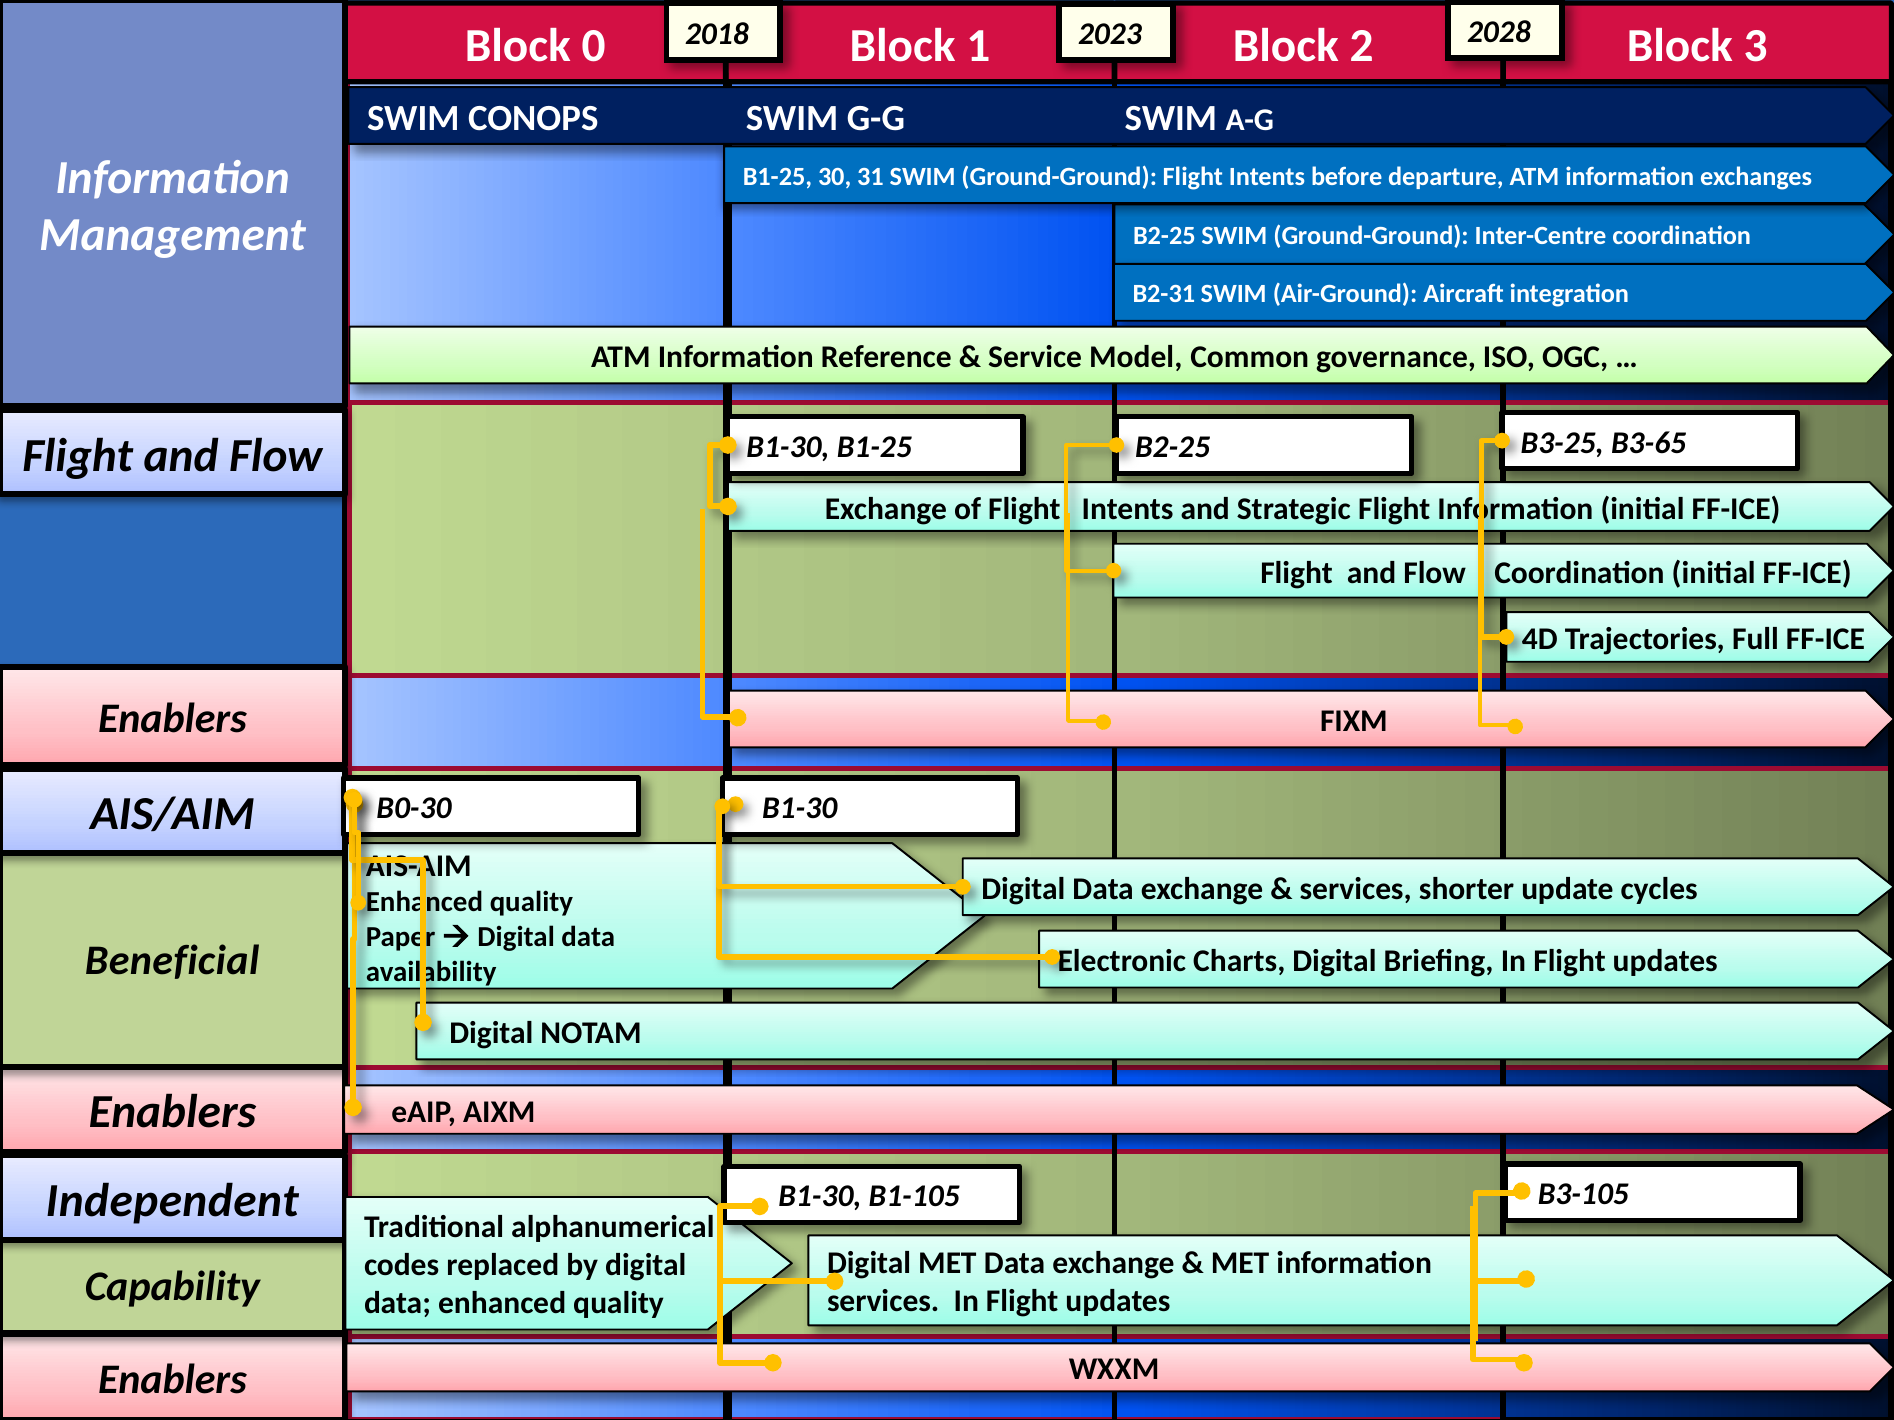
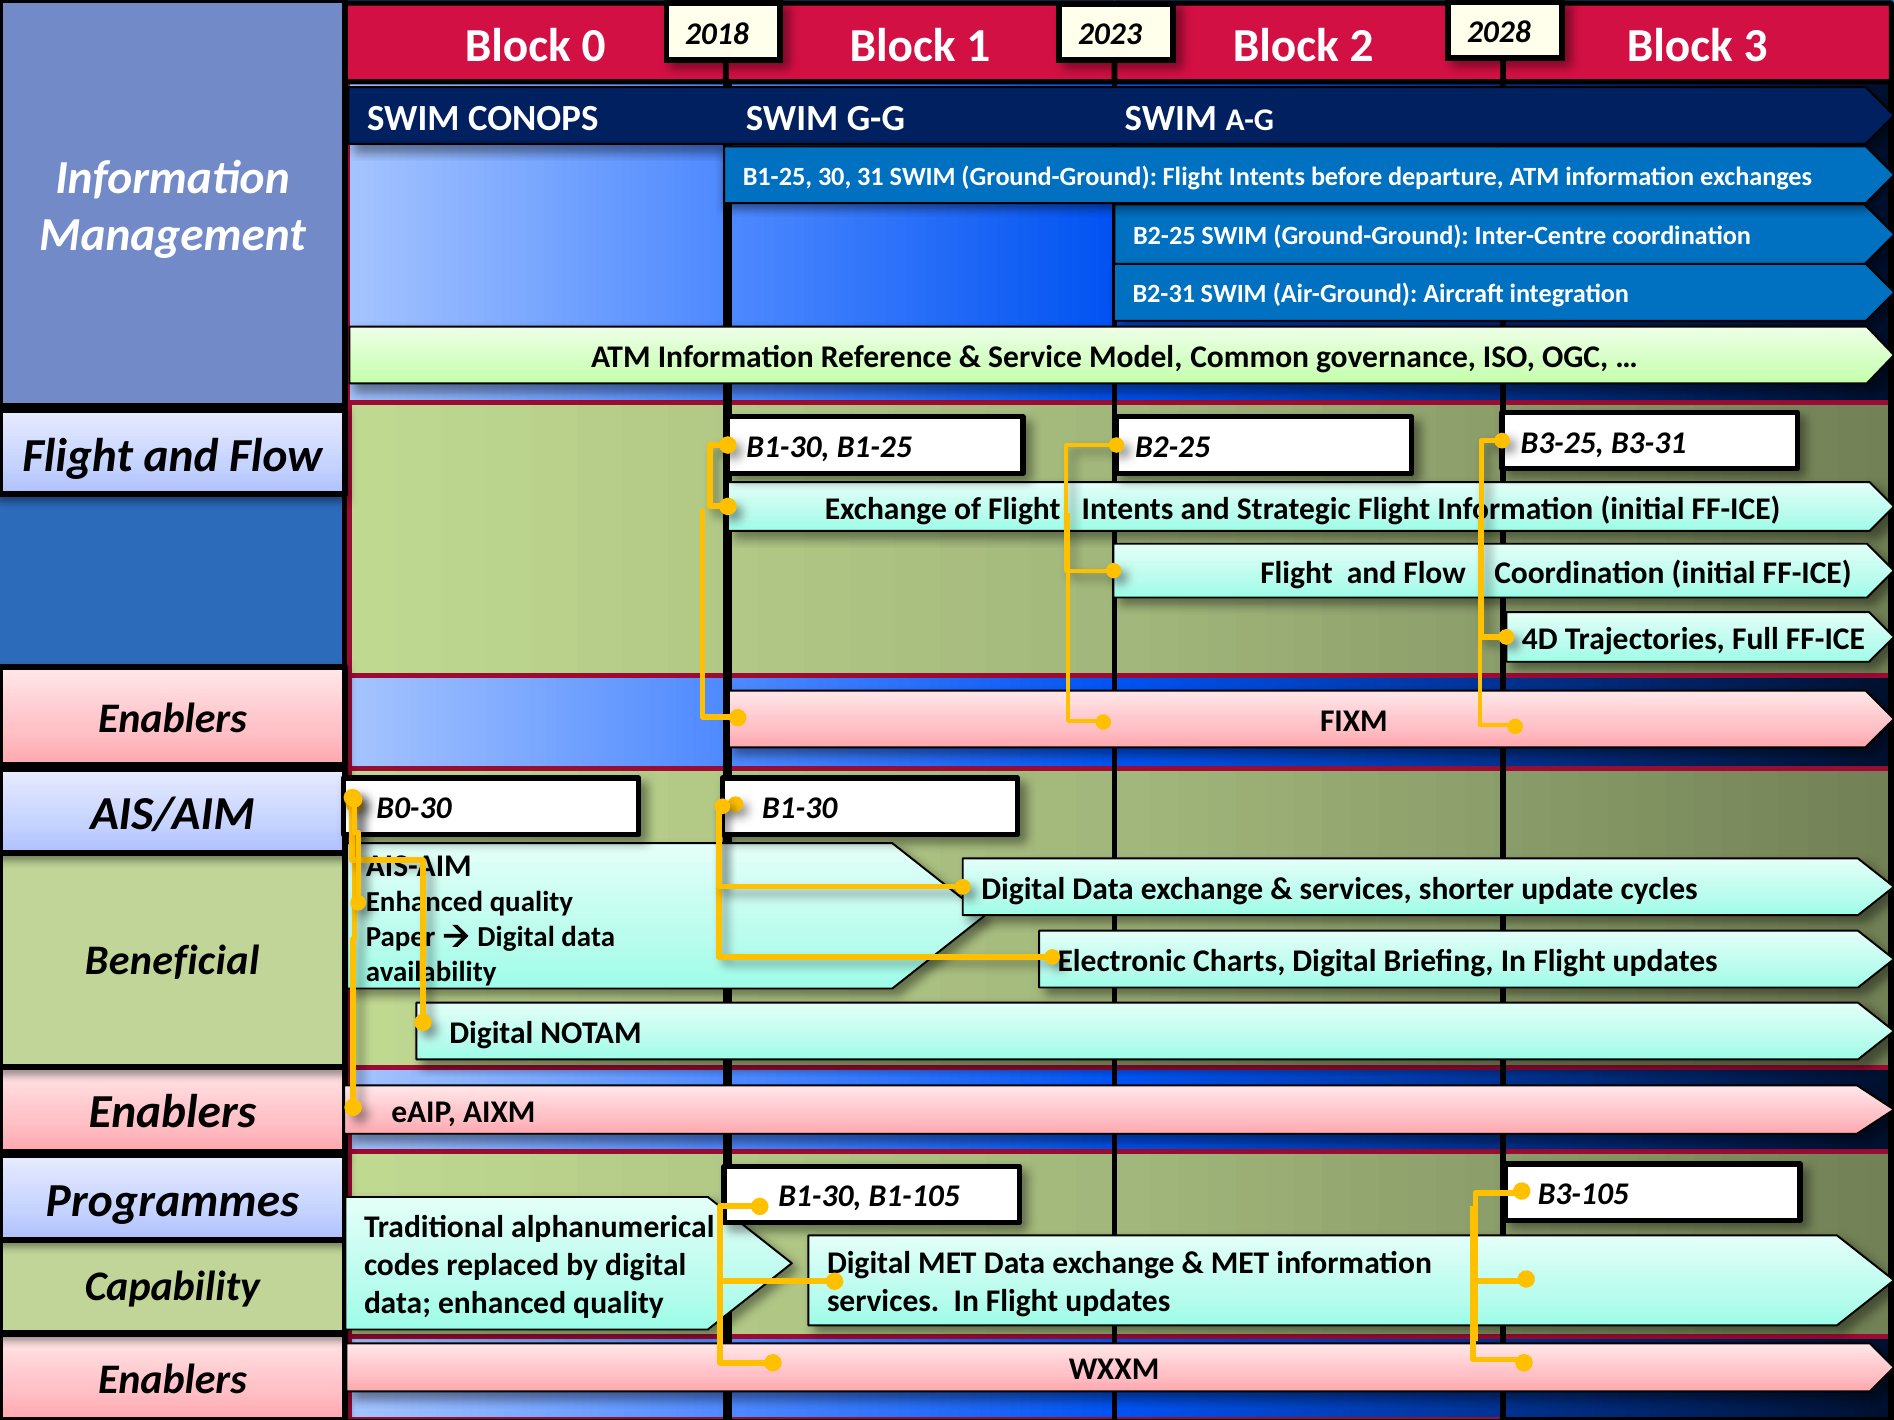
B3-65: B3-65 -> B3-31
Independent: Independent -> Programmes
